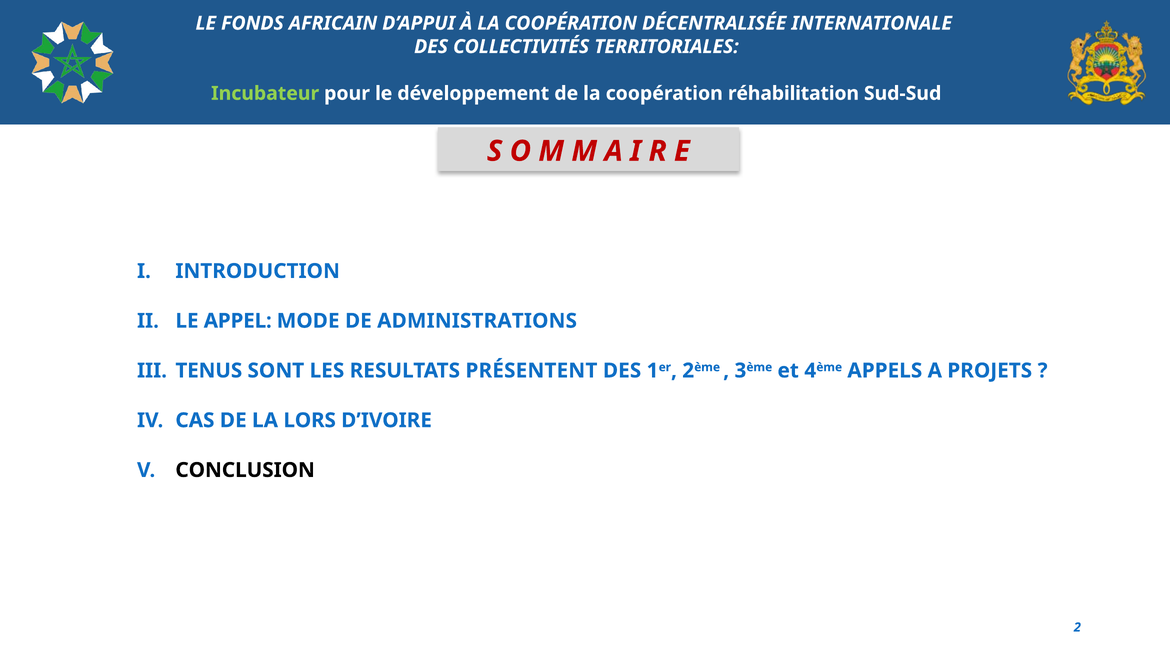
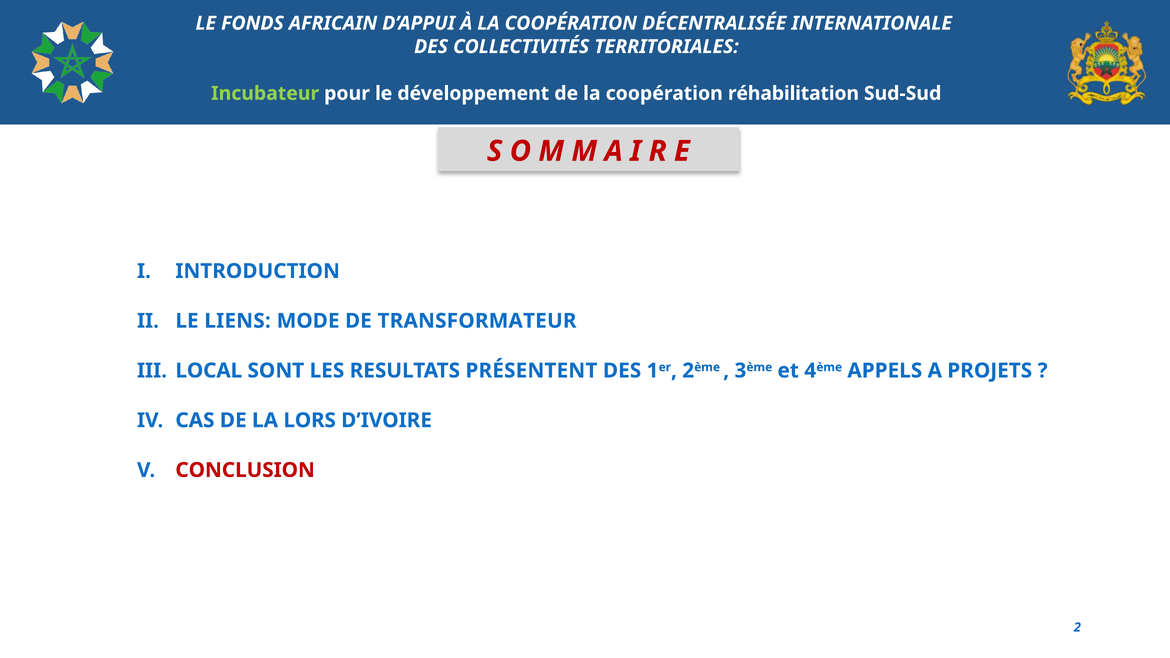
APPEL: APPEL -> LIENS
ADMINISTRATIONS: ADMINISTRATIONS -> TRANSFORMATEUR
TENUS: TENUS -> LOCAL
CONCLUSION colour: black -> red
